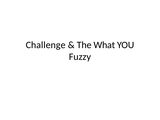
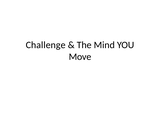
What: What -> Mind
Fuzzy: Fuzzy -> Move
